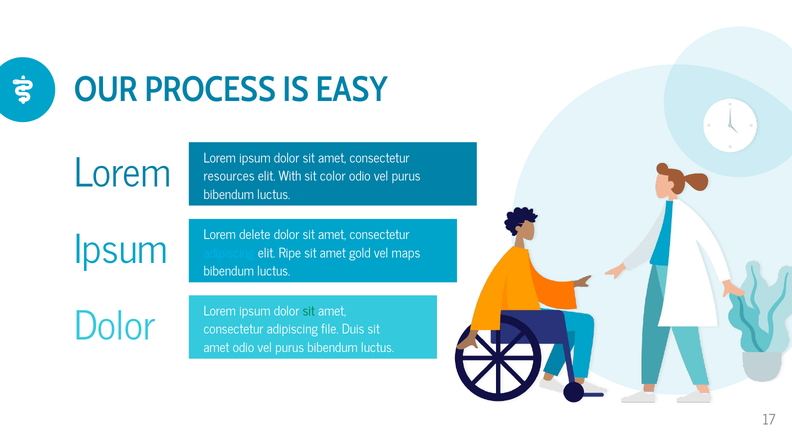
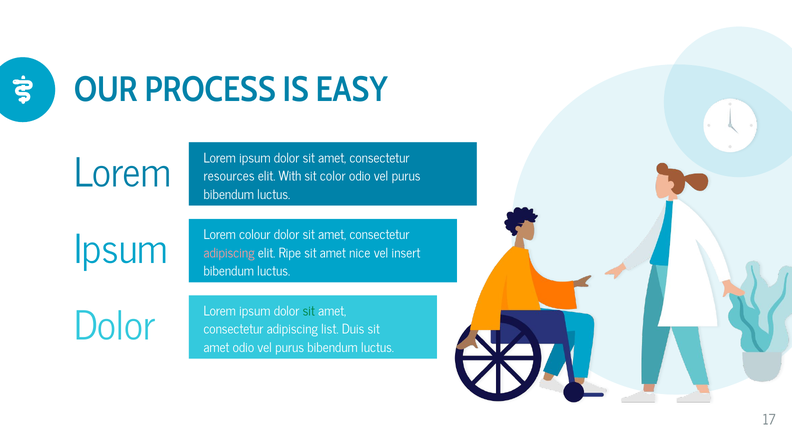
delete: delete -> colour
adipiscing at (229, 253) colour: light blue -> pink
gold: gold -> nice
maps: maps -> insert
file: file -> list
